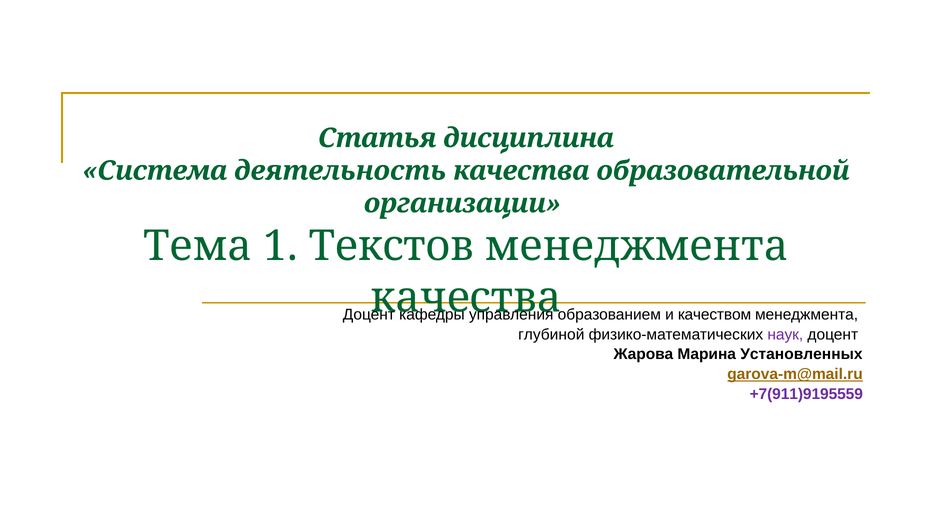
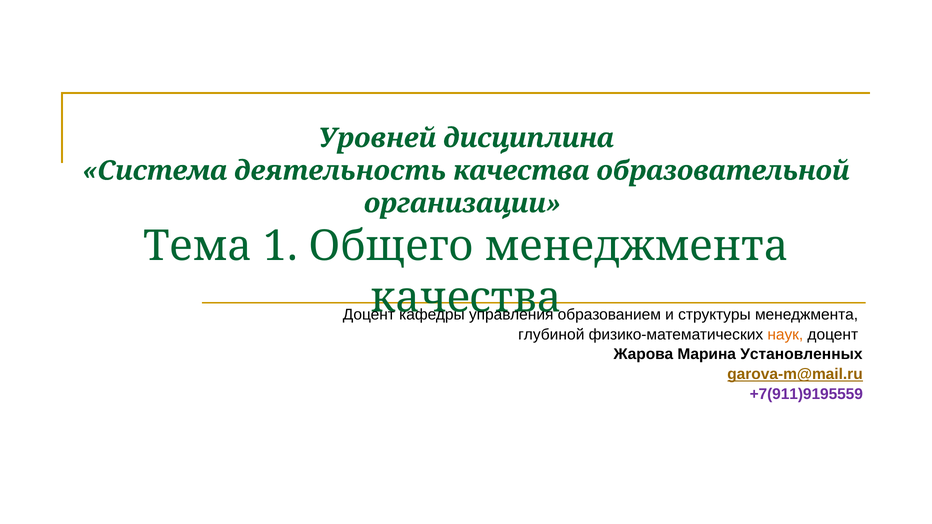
Статья: Статья -> Уровней
Текстов: Текстов -> Общего
качеством: качеством -> структуры
наук colour: purple -> orange
